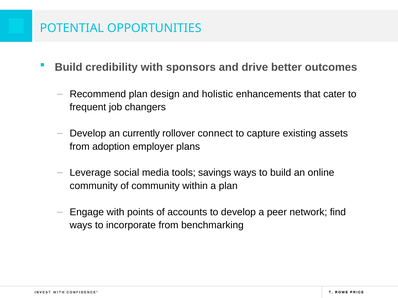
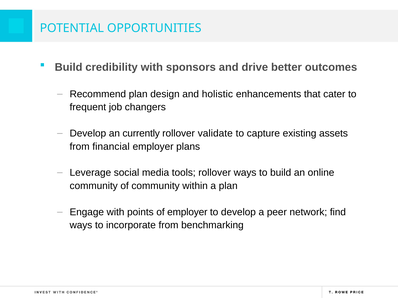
connect: connect -> validate
adoption: adoption -> financial
tools savings: savings -> rollover
of accounts: accounts -> employer
